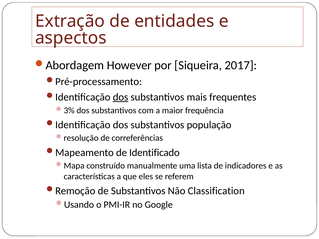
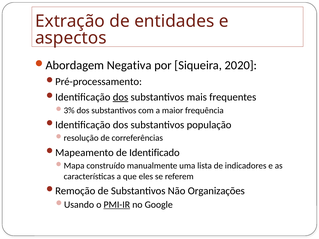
However: However -> Negativa
2017: 2017 -> 2020
Classification: Classification -> Organizações
PMI-IR underline: none -> present
